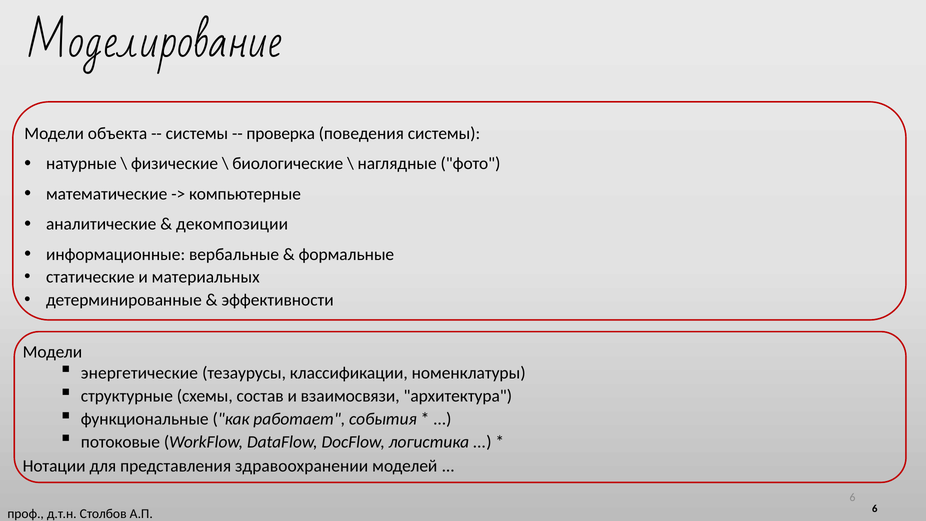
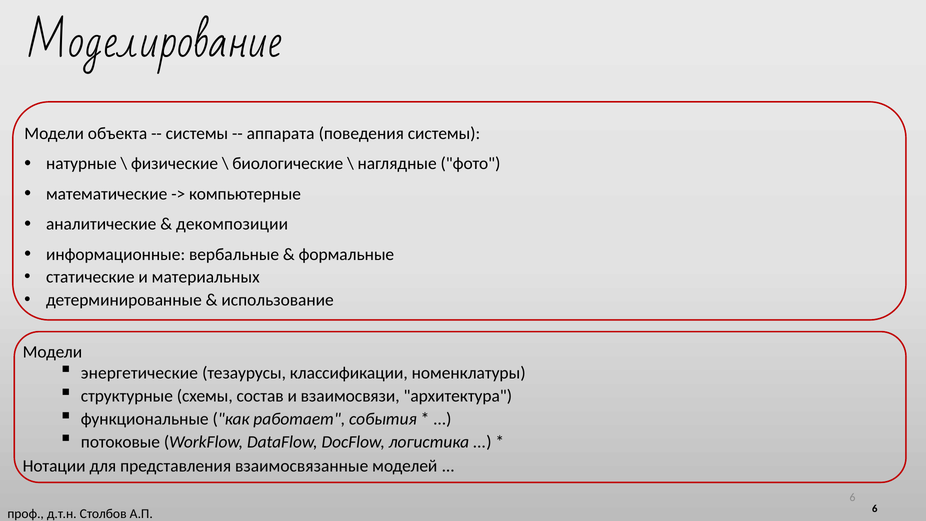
проверка: проверка -> аппарата
эффективности: эффективности -> использование
здравоохранении: здравоохранении -> взаимосвязанные
